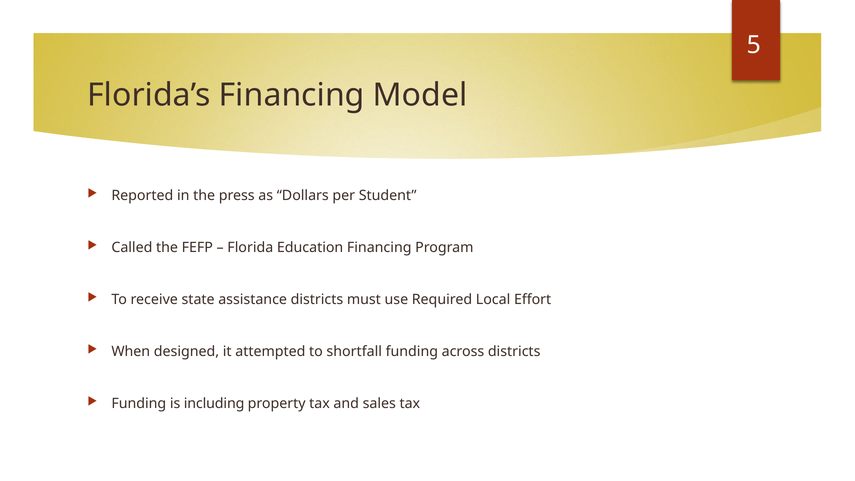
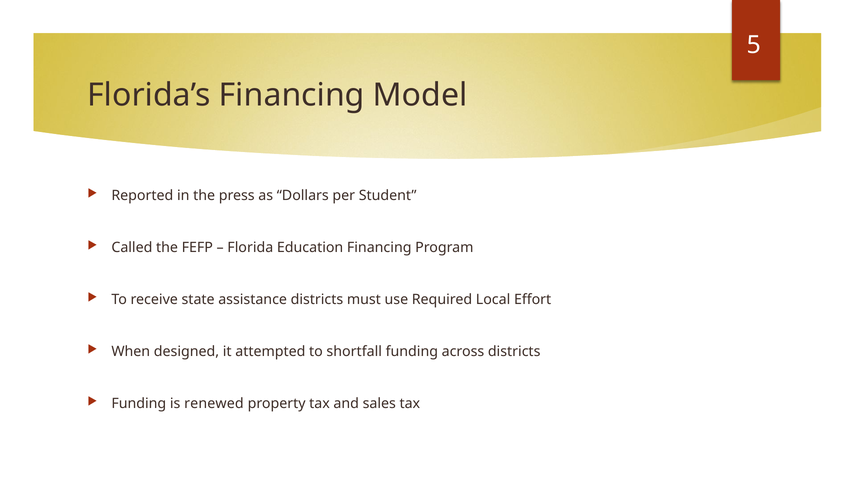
including: including -> renewed
